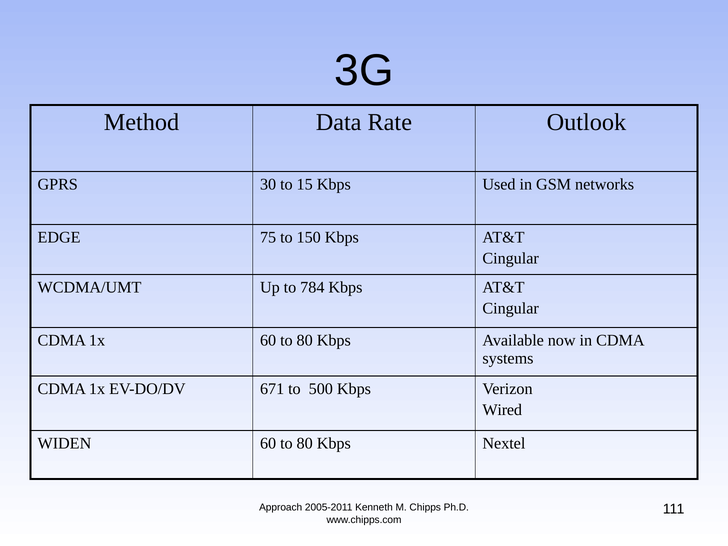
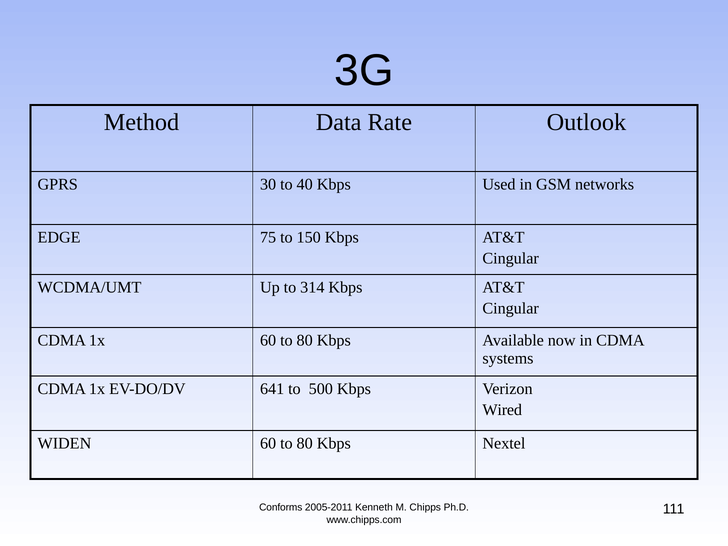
15: 15 -> 40
784: 784 -> 314
671: 671 -> 641
Approach: Approach -> Conforms
